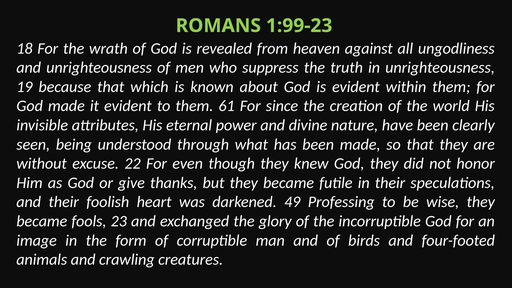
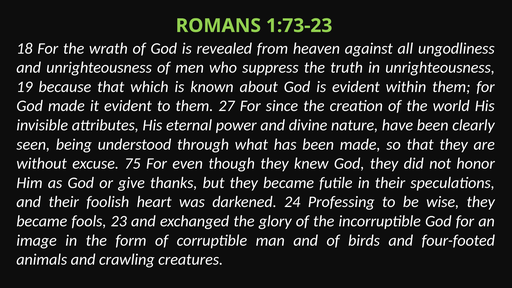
1:99-23: 1:99-23 -> 1:73-23
61: 61 -> 27
22: 22 -> 75
49: 49 -> 24
